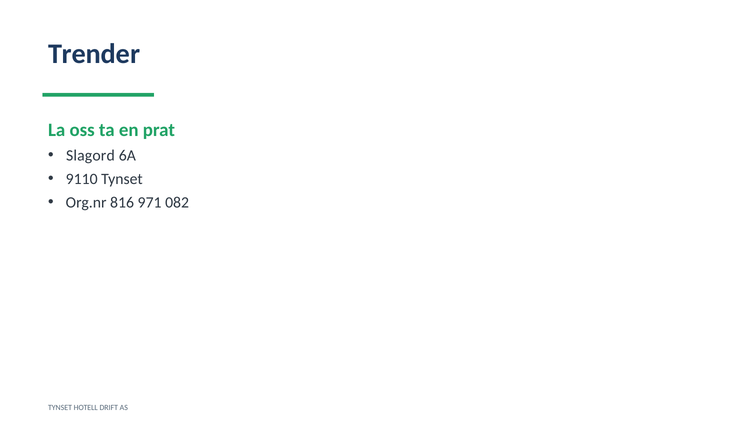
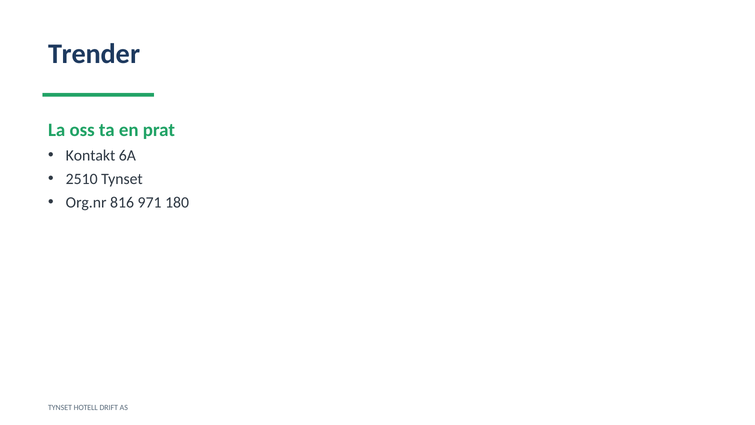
Slagord: Slagord -> Kontakt
9110: 9110 -> 2510
082: 082 -> 180
